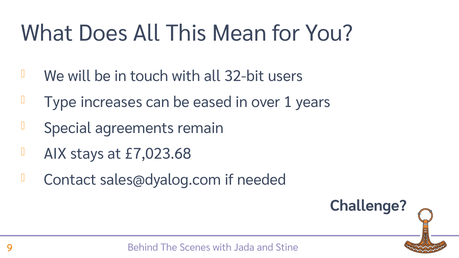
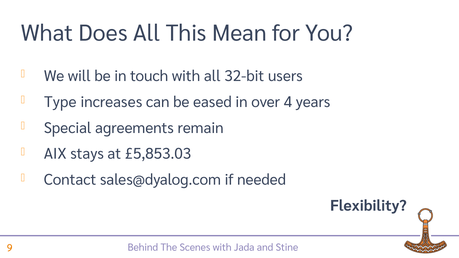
1: 1 -> 4
£7,023.68: £7,023.68 -> £5,853.03
Challenge: Challenge -> Flexibility
